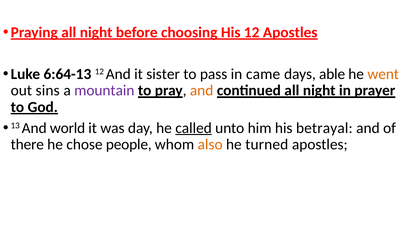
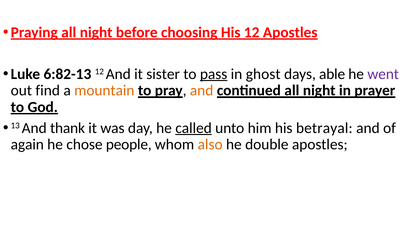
6:64-13: 6:64-13 -> 6:82-13
pass underline: none -> present
came: came -> ghost
went colour: orange -> purple
sins: sins -> find
mountain colour: purple -> orange
world: world -> thank
there: there -> again
turned: turned -> double
